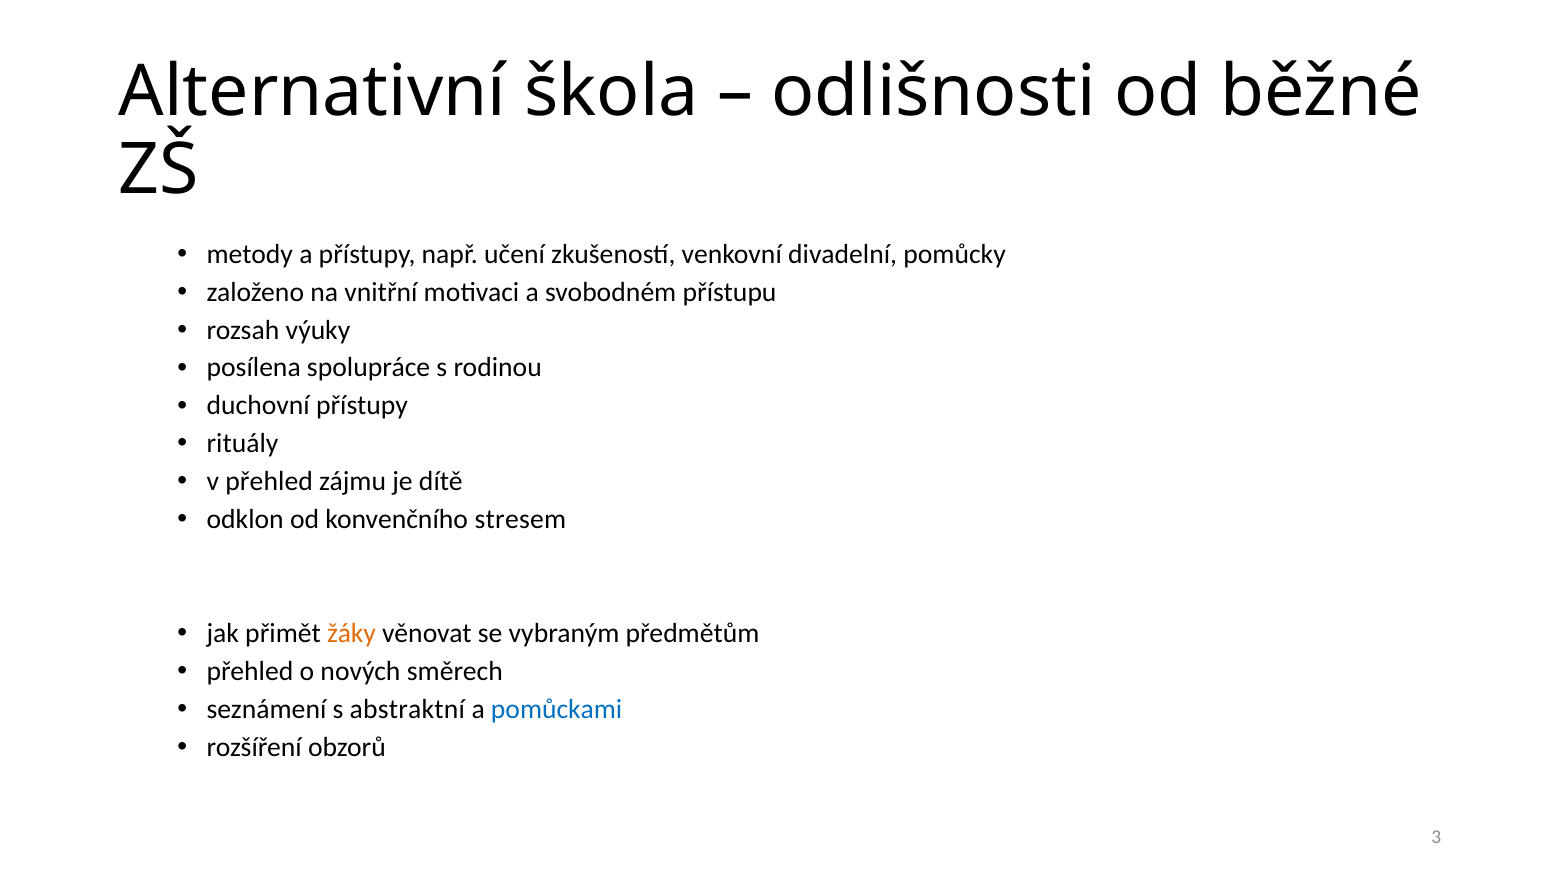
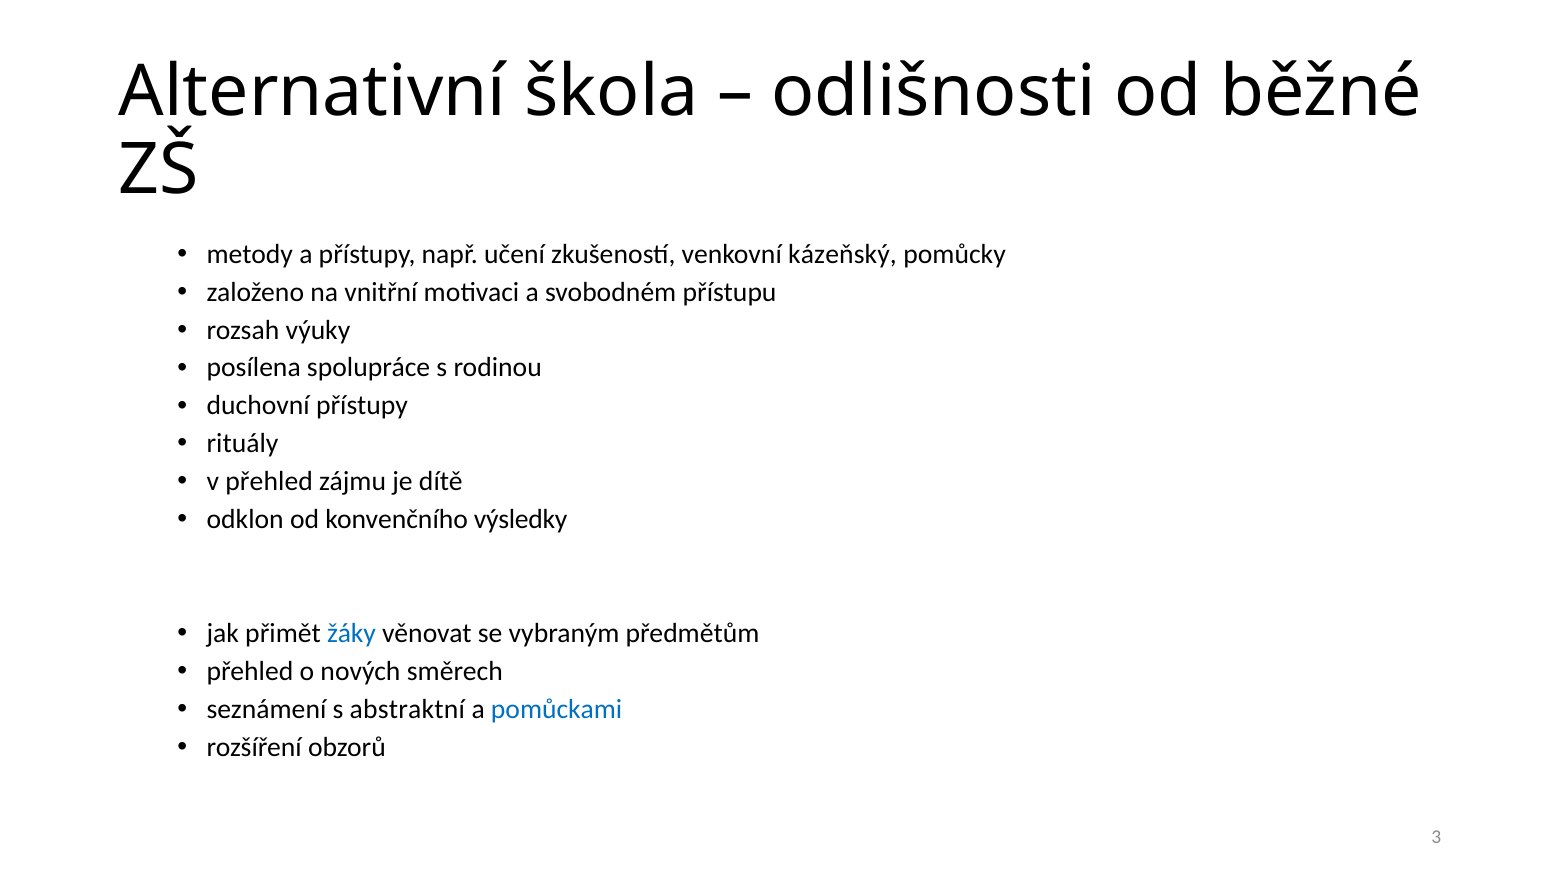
divadelní: divadelní -> kázeňský
stresem: stresem -> výsledky
žáky colour: orange -> blue
